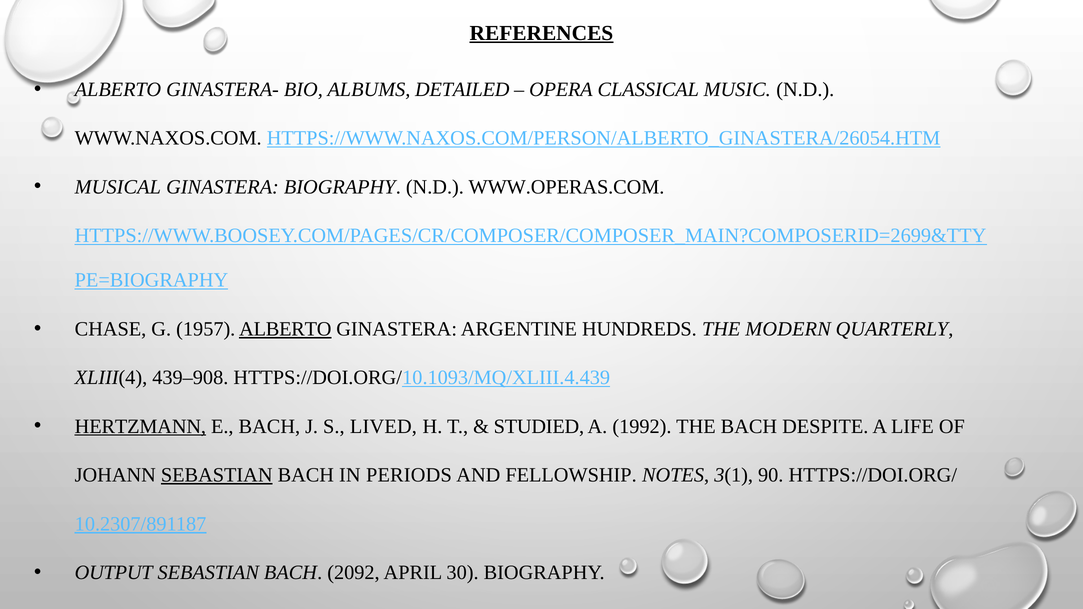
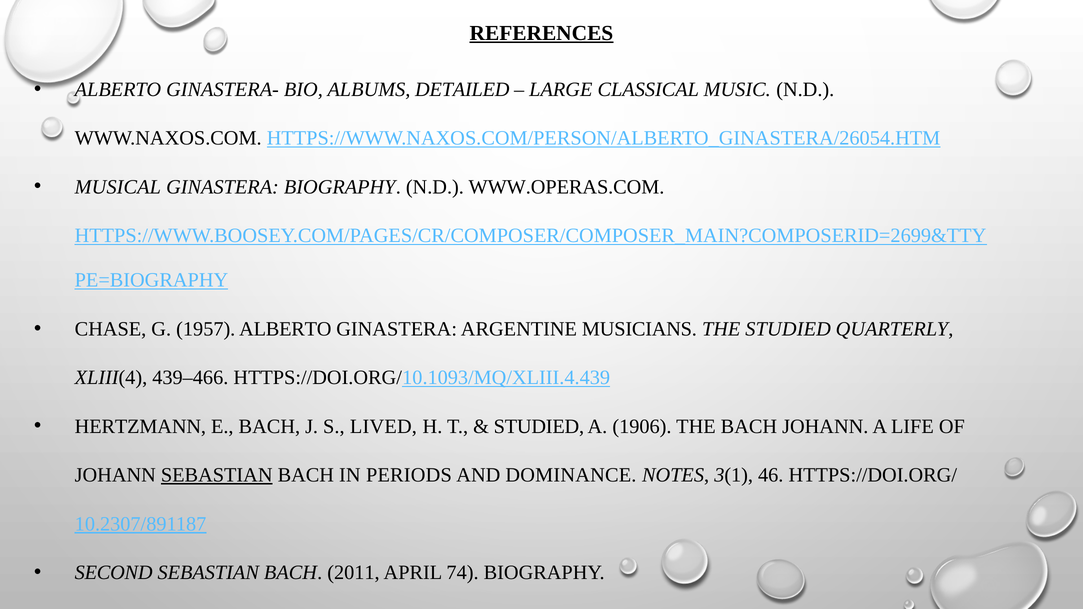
OPERA: OPERA -> LARGE
ALBERTO at (285, 329) underline: present -> none
HUNDREDS: HUNDREDS -> MUSICIANS
THE MODERN: MODERN -> STUDIED
439–908: 439–908 -> 439–466
HERTZMANN underline: present -> none
1992: 1992 -> 1906
BACH DESPITE: DESPITE -> JOHANN
FELLOWSHIP: FELLOWSHIP -> DOMINANCE
90: 90 -> 46
OUTPUT: OUTPUT -> SECOND
2092: 2092 -> 2011
30: 30 -> 74
